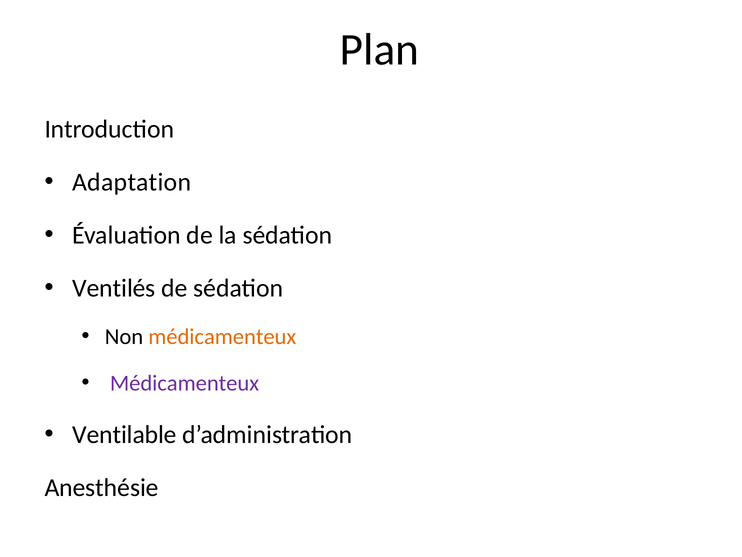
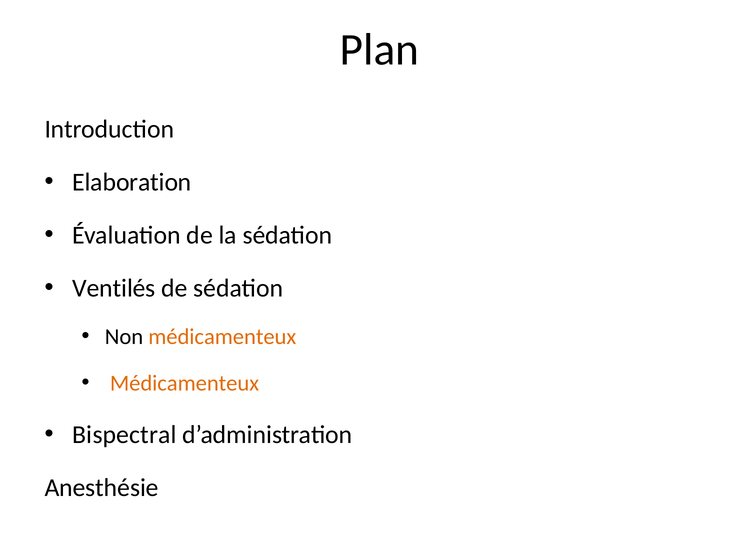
Adaptation: Adaptation -> Elaboration
Médicamenteux at (184, 383) colour: purple -> orange
Ventilable: Ventilable -> Bispectral
